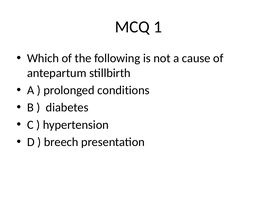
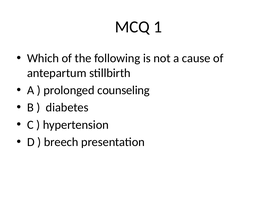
conditions: conditions -> counseling
